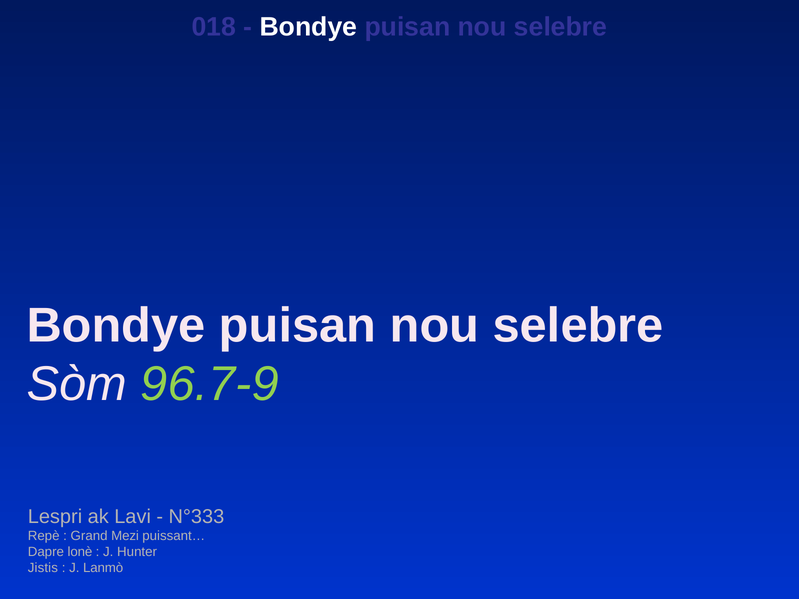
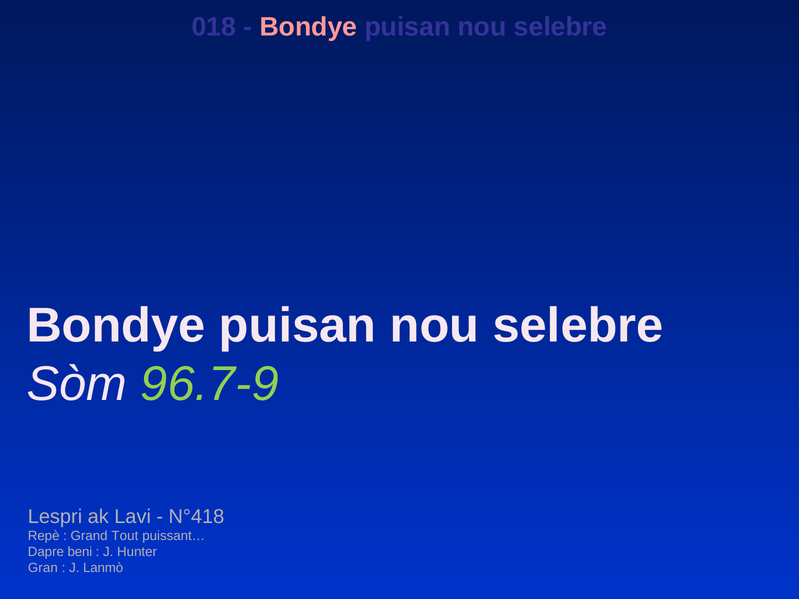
Bondye at (308, 27) colour: white -> pink
N°333: N°333 -> N°418
Mezi: Mezi -> Tout
lonè: lonè -> beni
Jistis: Jistis -> Gran
